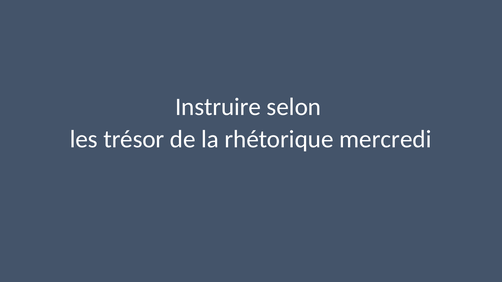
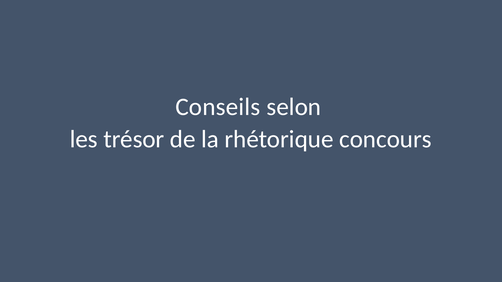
Instruire: Instruire -> Conseils
mercredi: mercredi -> concours
